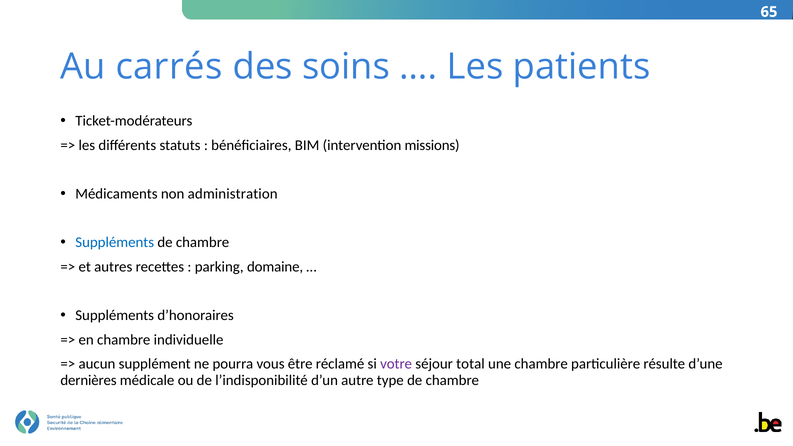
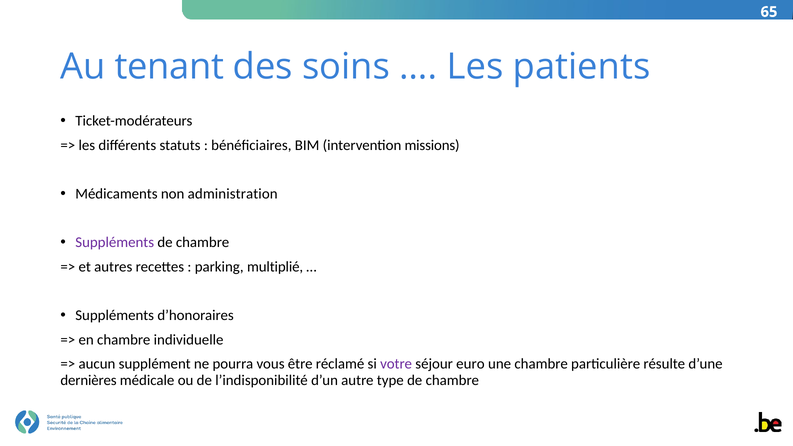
carrés: carrés -> tenant
Suppléments at (115, 242) colour: blue -> purple
domaine: domaine -> multiplié
total: total -> euro
